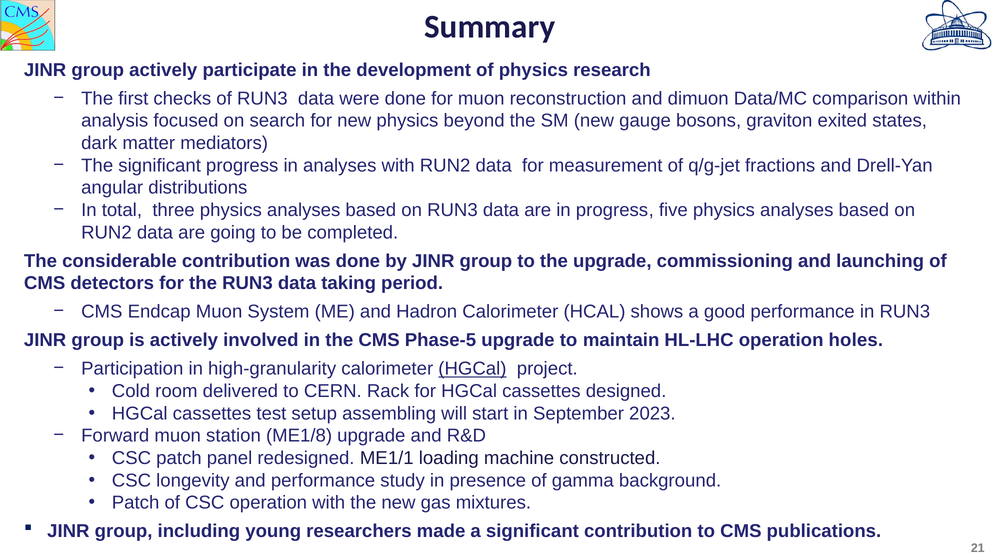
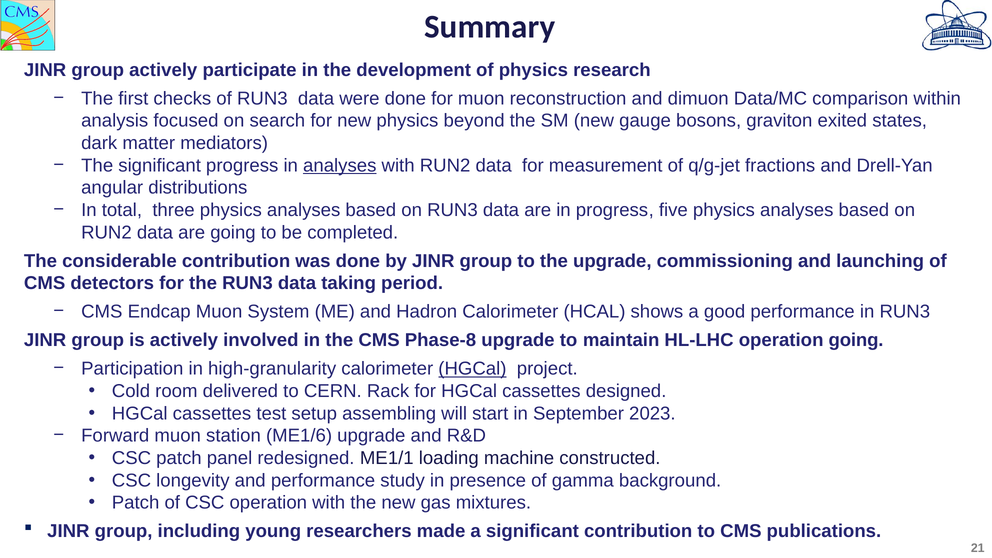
analyses at (340, 165) underline: none -> present
Phase-5: Phase-5 -> Phase-8
operation holes: holes -> going
ME1/8: ME1/8 -> ME1/6
